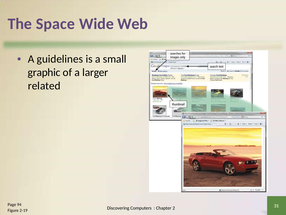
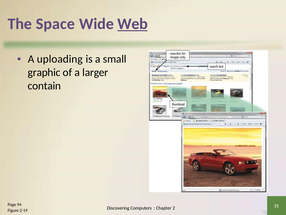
Web underline: none -> present
guidelines: guidelines -> uploading
related: related -> contain
